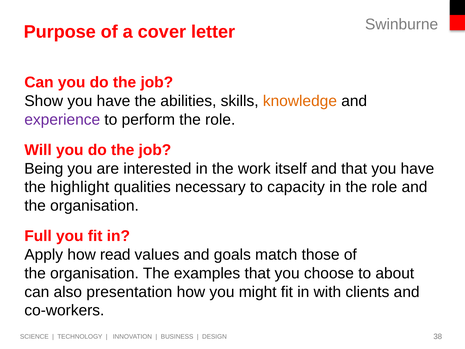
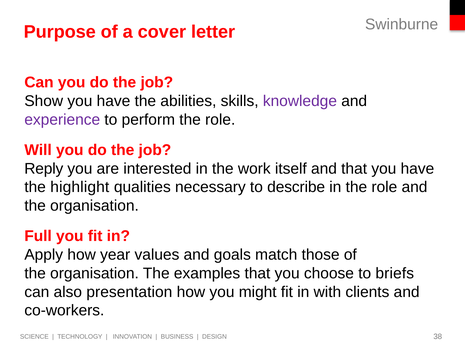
knowledge colour: orange -> purple
Being: Being -> Reply
capacity: capacity -> describe
read: read -> year
about: about -> briefs
